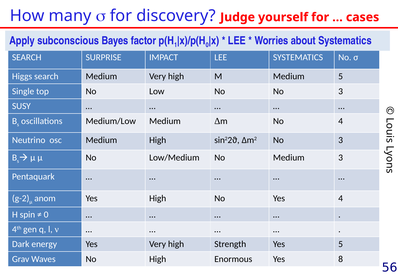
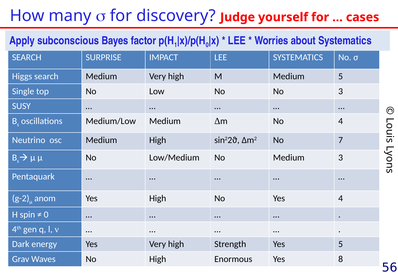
Δm2 No 3: 3 -> 7
